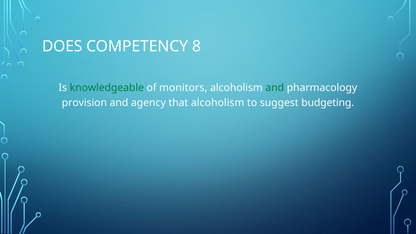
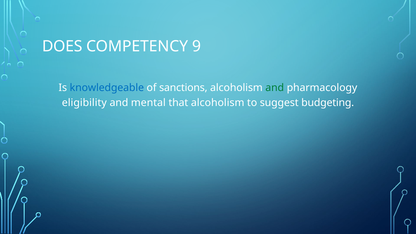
8: 8 -> 9
knowledgeable colour: green -> blue
monitors: monitors -> sanctions
provision: provision -> eligibility
agency: agency -> mental
